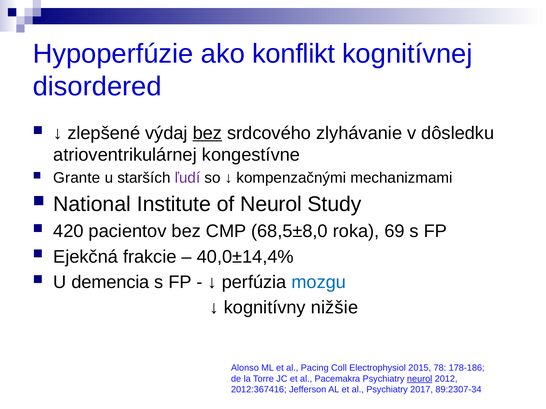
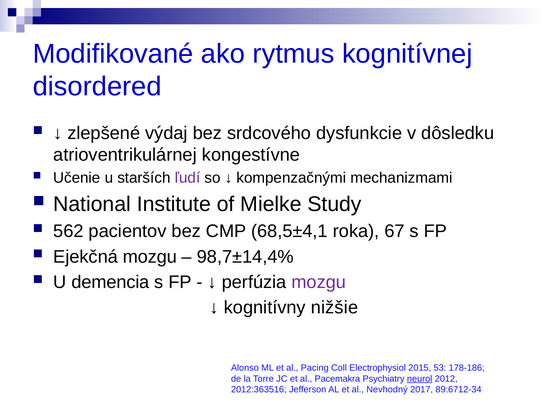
Hypoperfúzie: Hypoperfúzie -> Modifikované
konflikt: konflikt -> rytmus
bez at (207, 133) underline: present -> none
zlyhávanie: zlyhávanie -> dysfunkcie
Grante: Grante -> Učenie
of Neurol: Neurol -> Mielke
420: 420 -> 562
68,5±8,0: 68,5±8,0 -> 68,5±4,1
69: 69 -> 67
Ejekčná frakcie: frakcie -> mozgu
40,0±14,4%: 40,0±14,4% -> 98,7±14,4%
mozgu at (319, 282) colour: blue -> purple
78: 78 -> 53
2012:367416: 2012:367416 -> 2012:363516
al Psychiatry: Psychiatry -> Nevhodný
89:2307-34: 89:2307-34 -> 89:6712-34
